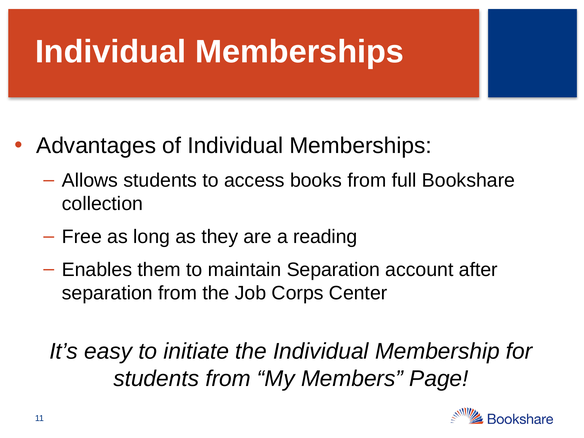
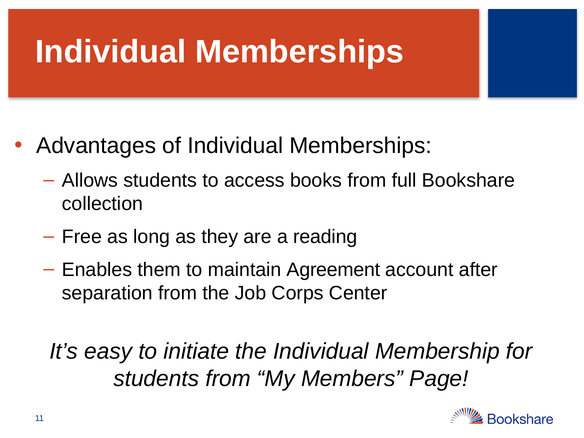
maintain Separation: Separation -> Agreement
